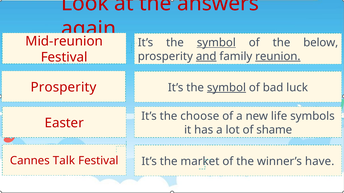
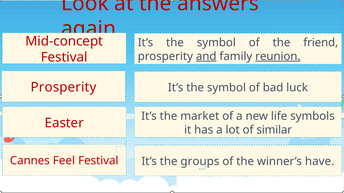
Mid-reunion: Mid-reunion -> Mid-concept
symbol at (216, 43) underline: present -> none
below: below -> friend
symbol at (226, 88) underline: present -> none
choose: choose -> market
shame: shame -> similar
Talk: Talk -> Feel
market: market -> groups
